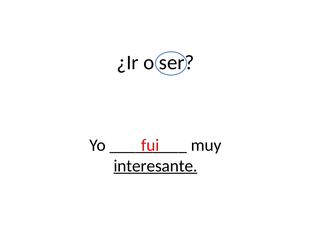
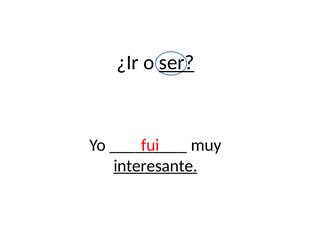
ser underline: none -> present
